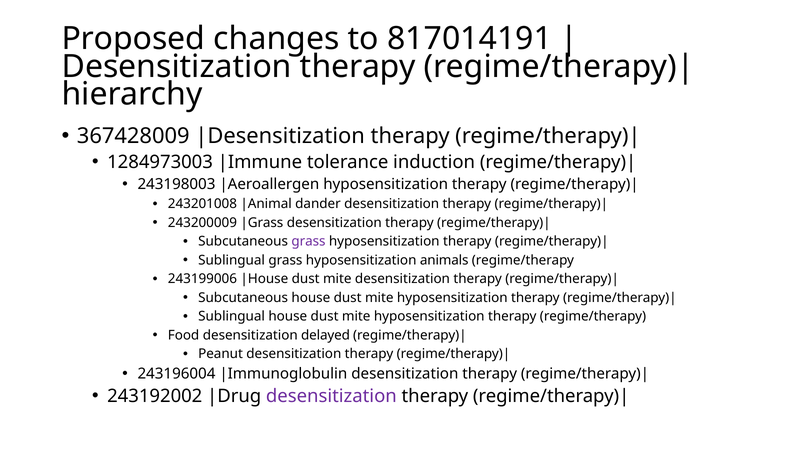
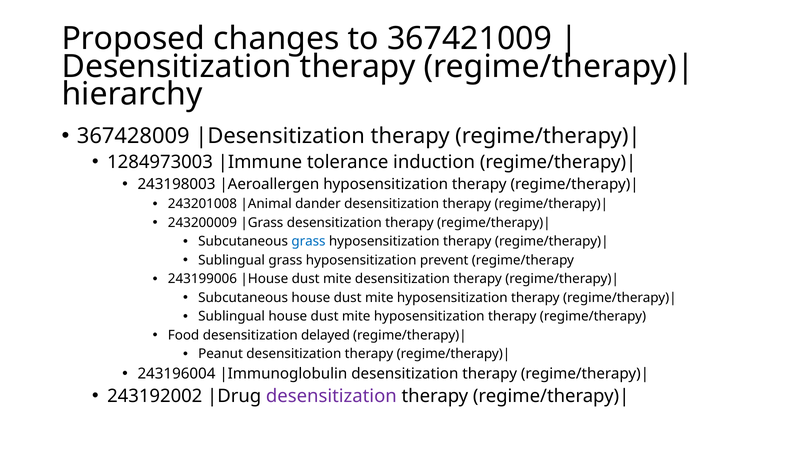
817014191: 817014191 -> 367421009
grass at (308, 242) colour: purple -> blue
animals: animals -> prevent
